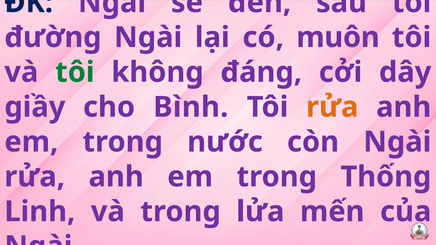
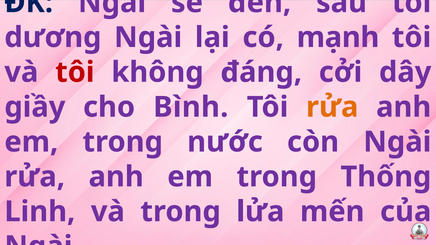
đường: đường -> dương
muôn: muôn -> mạnh
tôi at (75, 72) colour: green -> red
